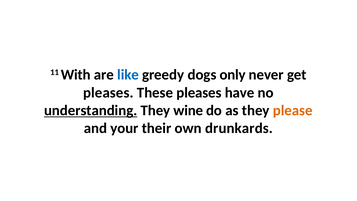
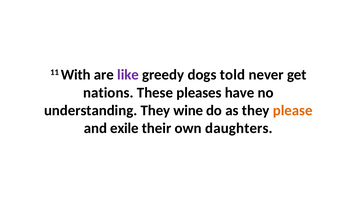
like colour: blue -> purple
only: only -> told
pleases at (108, 93): pleases -> nations
understanding underline: present -> none
your: your -> exile
drunkards: drunkards -> daughters
